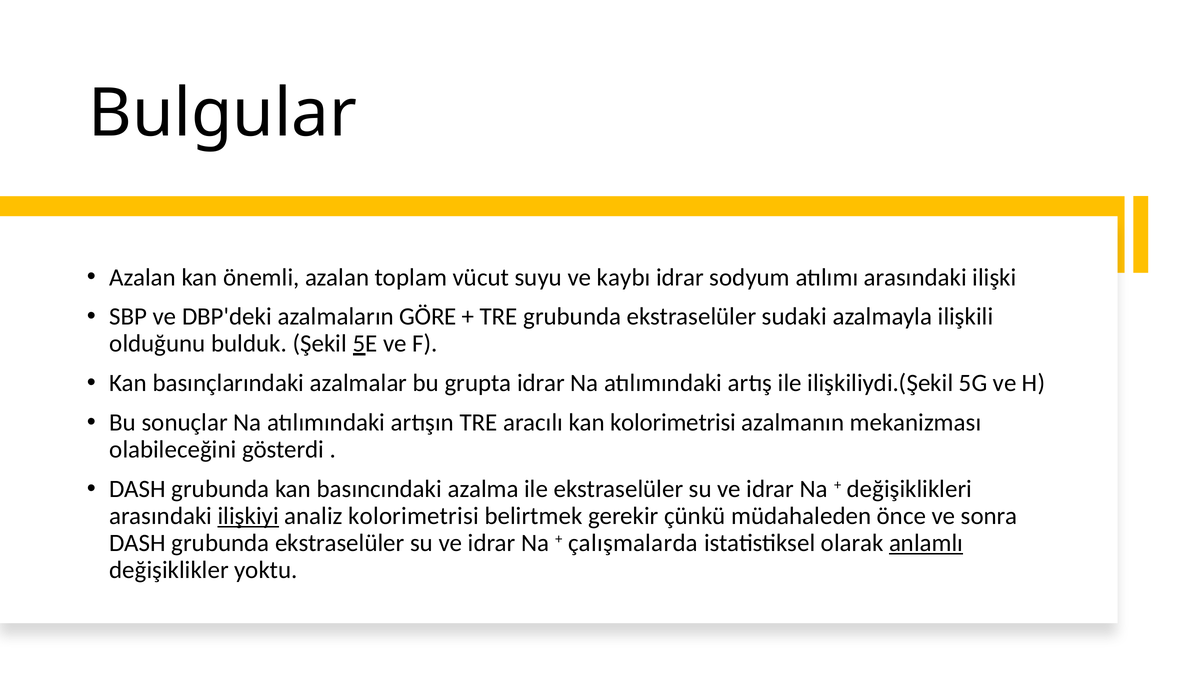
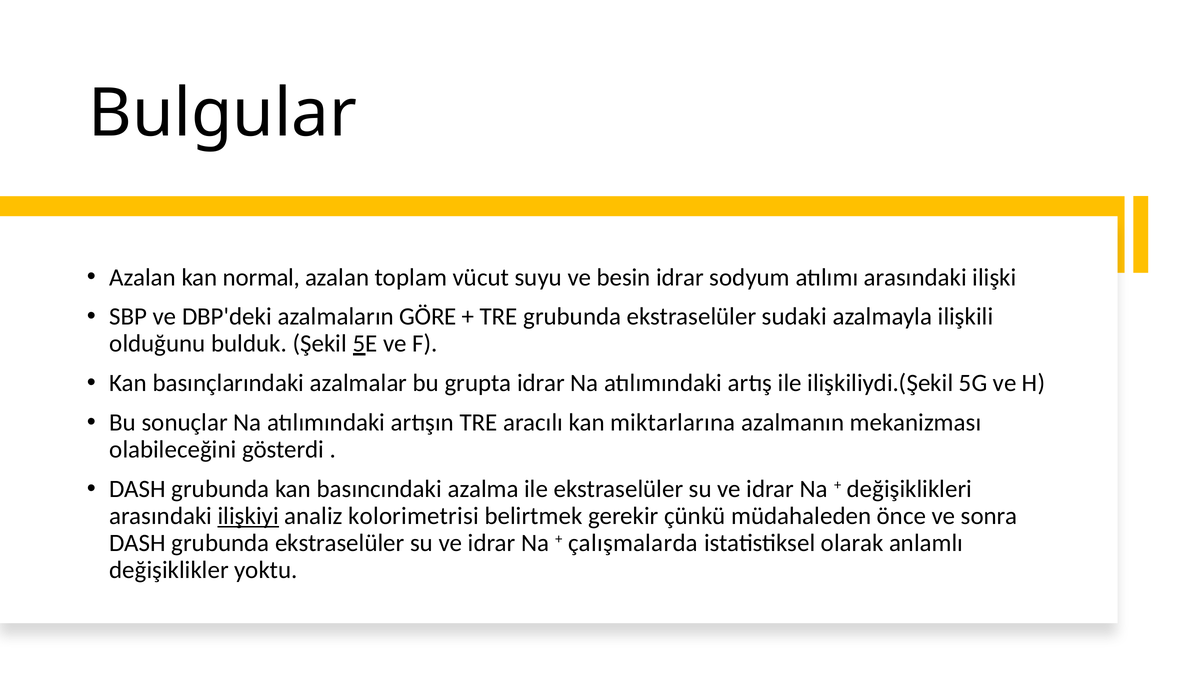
önemli: önemli -> normal
kaybı: kaybı -> besin
kan kolorimetrisi: kolorimetrisi -> miktarlarına
anlamlı underline: present -> none
